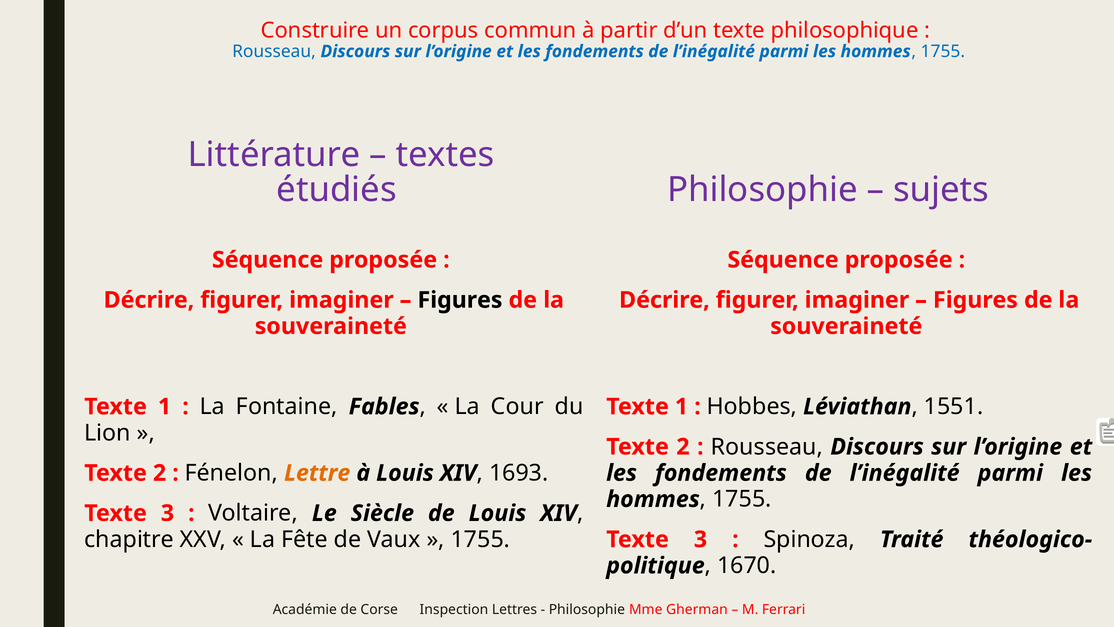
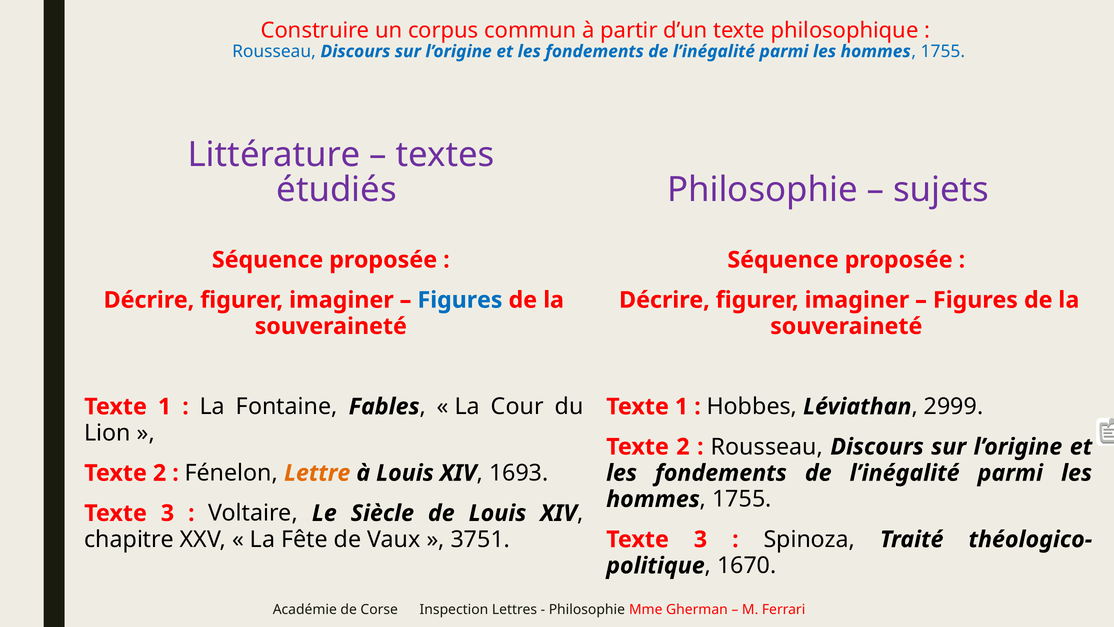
Figures at (460, 300) colour: black -> blue
1551: 1551 -> 2999
1755 at (480, 539): 1755 -> 3751
